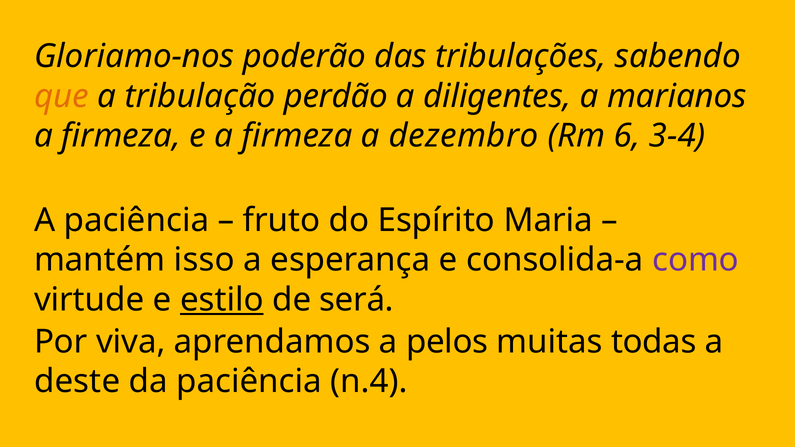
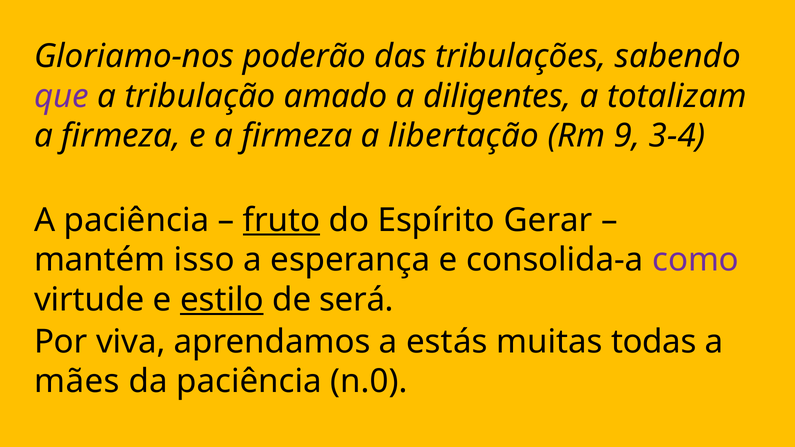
que colour: orange -> purple
perdão: perdão -> amado
marianos: marianos -> totalizam
dezembro: dezembro -> libertação
6: 6 -> 9
fruto underline: none -> present
Maria: Maria -> Gerar
pelos: pelos -> estás
deste: deste -> mães
n.4: n.4 -> n.0
